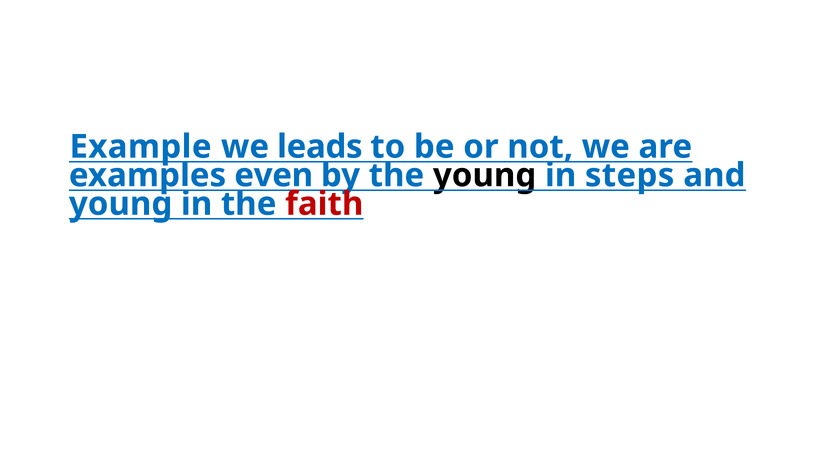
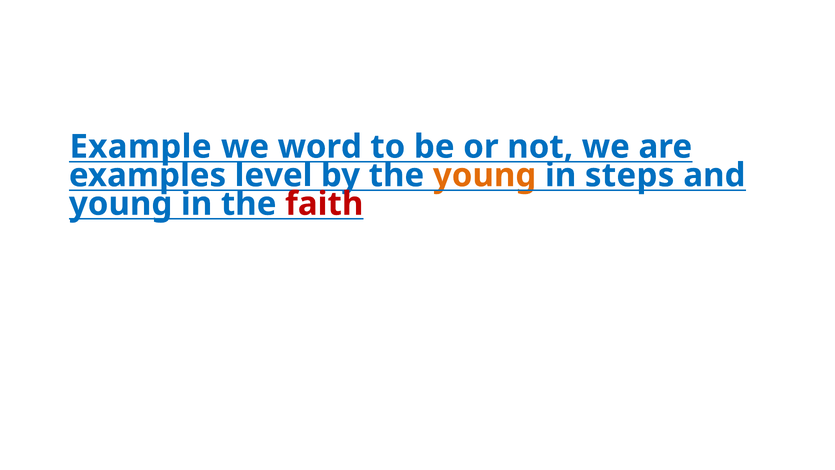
leads: leads -> word
even: even -> level
young at (485, 175) colour: black -> orange
